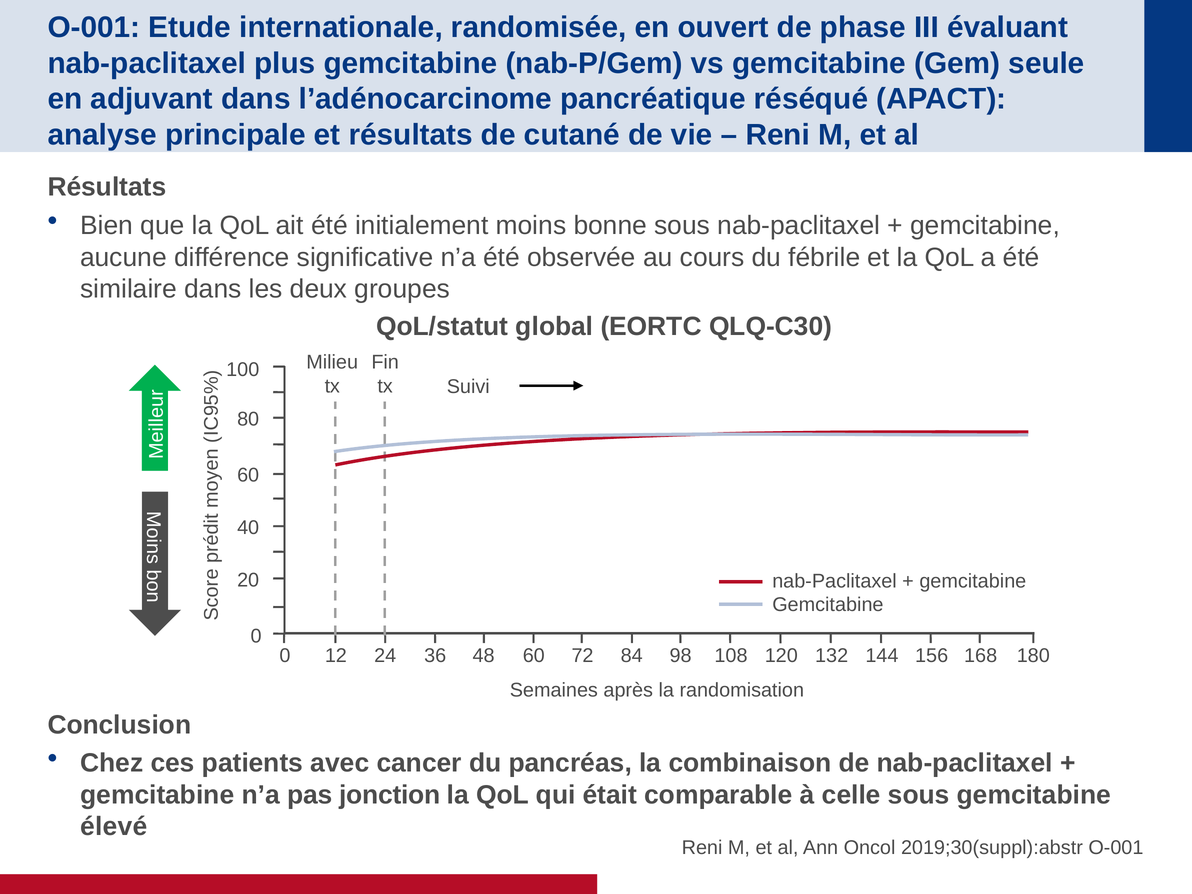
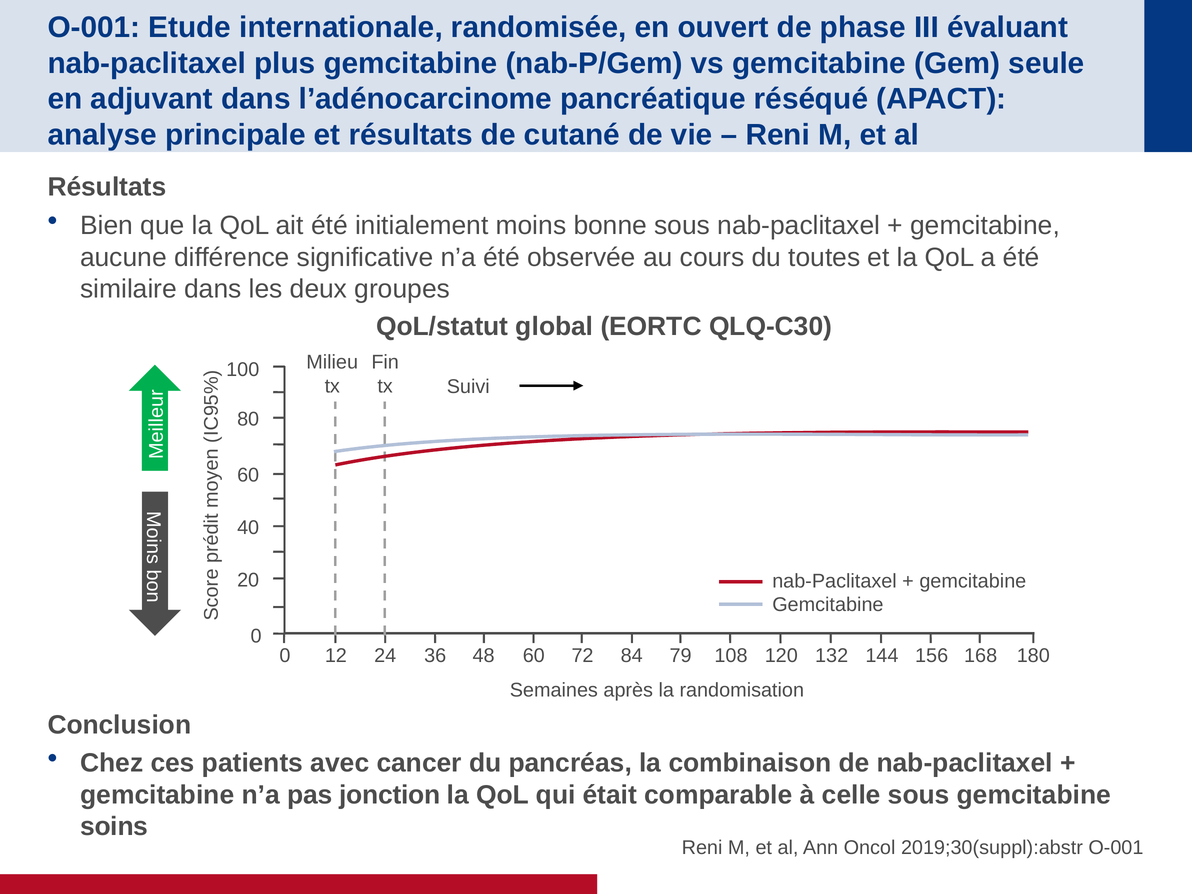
fébrile: fébrile -> toutes
98: 98 -> 79
élevé: élevé -> soins
